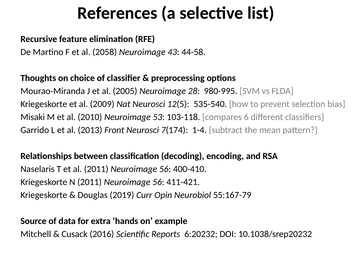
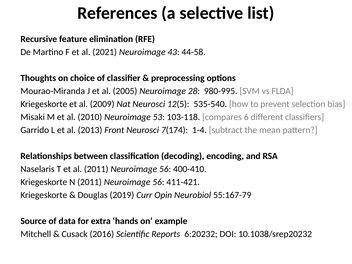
2058: 2058 -> 2021
